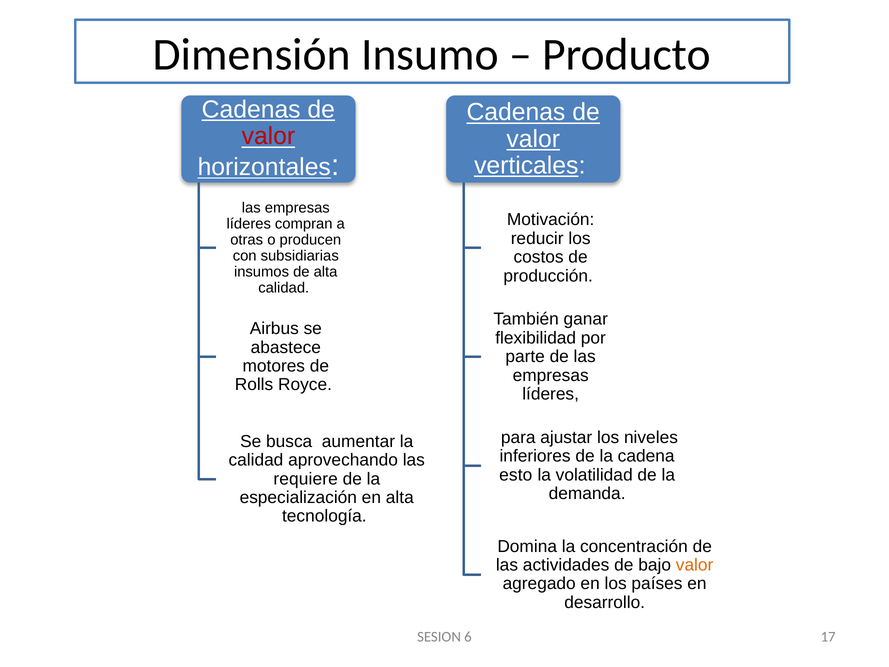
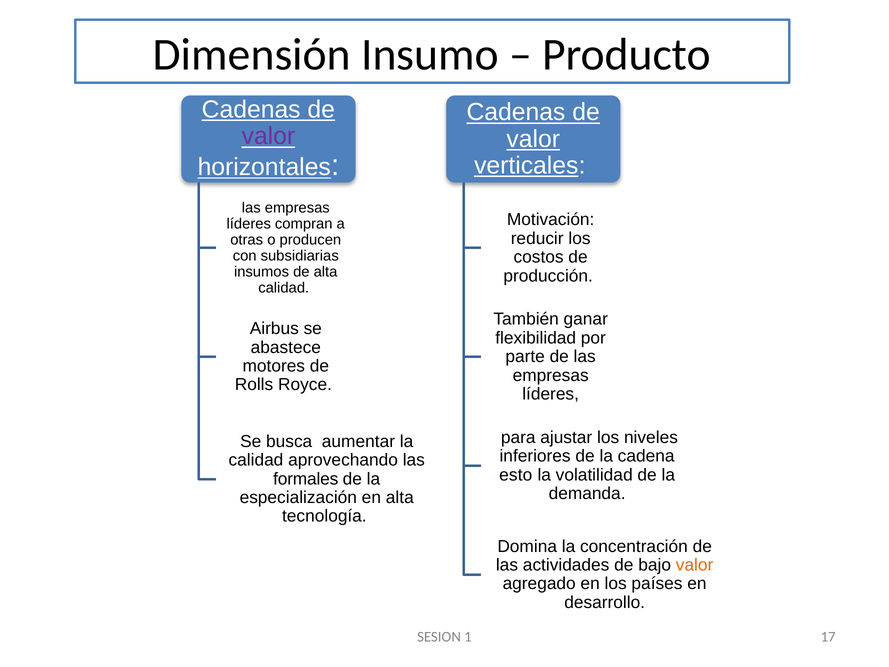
valor at (268, 136) colour: red -> purple
requiere: requiere -> formales
6: 6 -> 1
